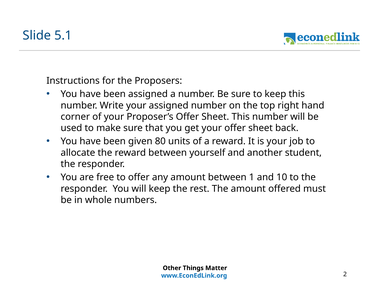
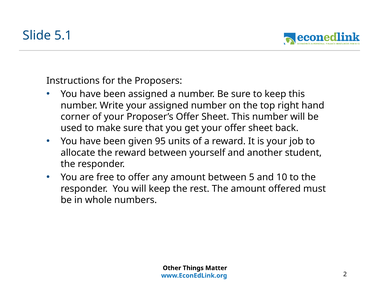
80: 80 -> 95
1: 1 -> 5
